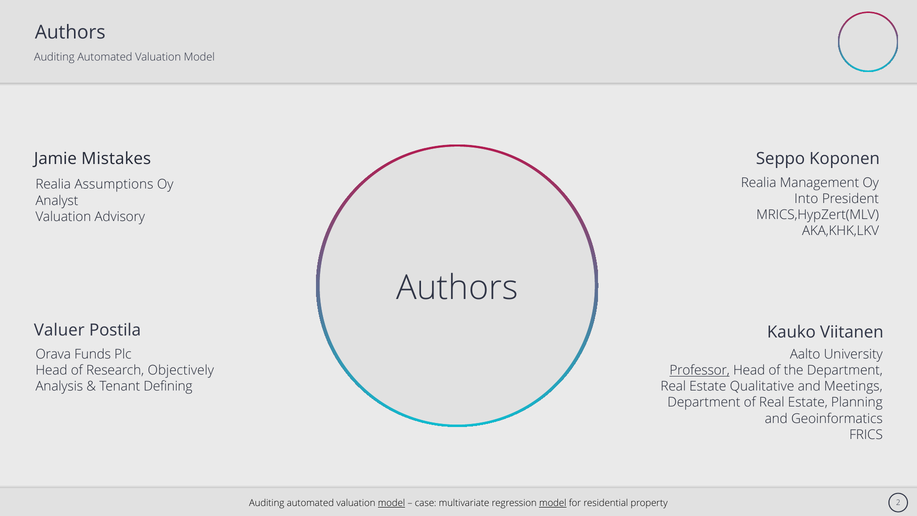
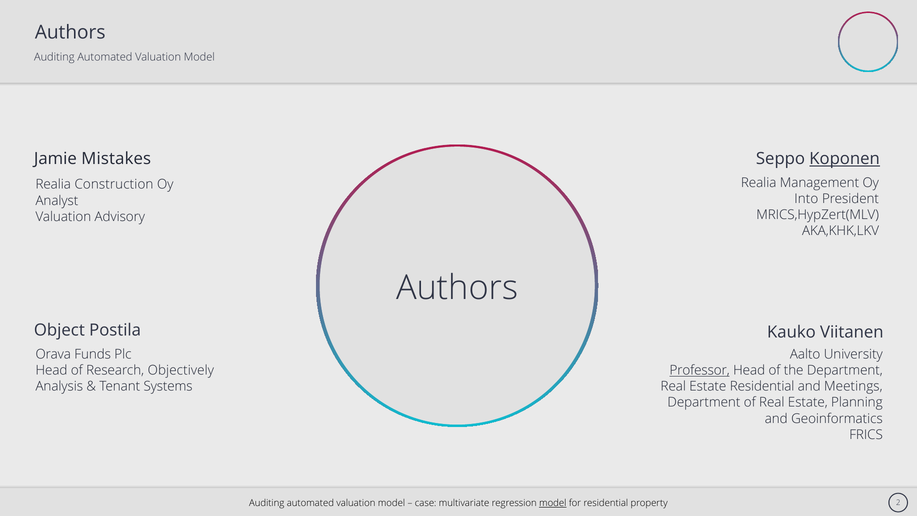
Koponen underline: none -> present
Assumptions: Assumptions -> Construction
Valuer: Valuer -> Object
Defining: Defining -> Systems
Estate Qualitative: Qualitative -> Residential
model at (391, 503) underline: present -> none
